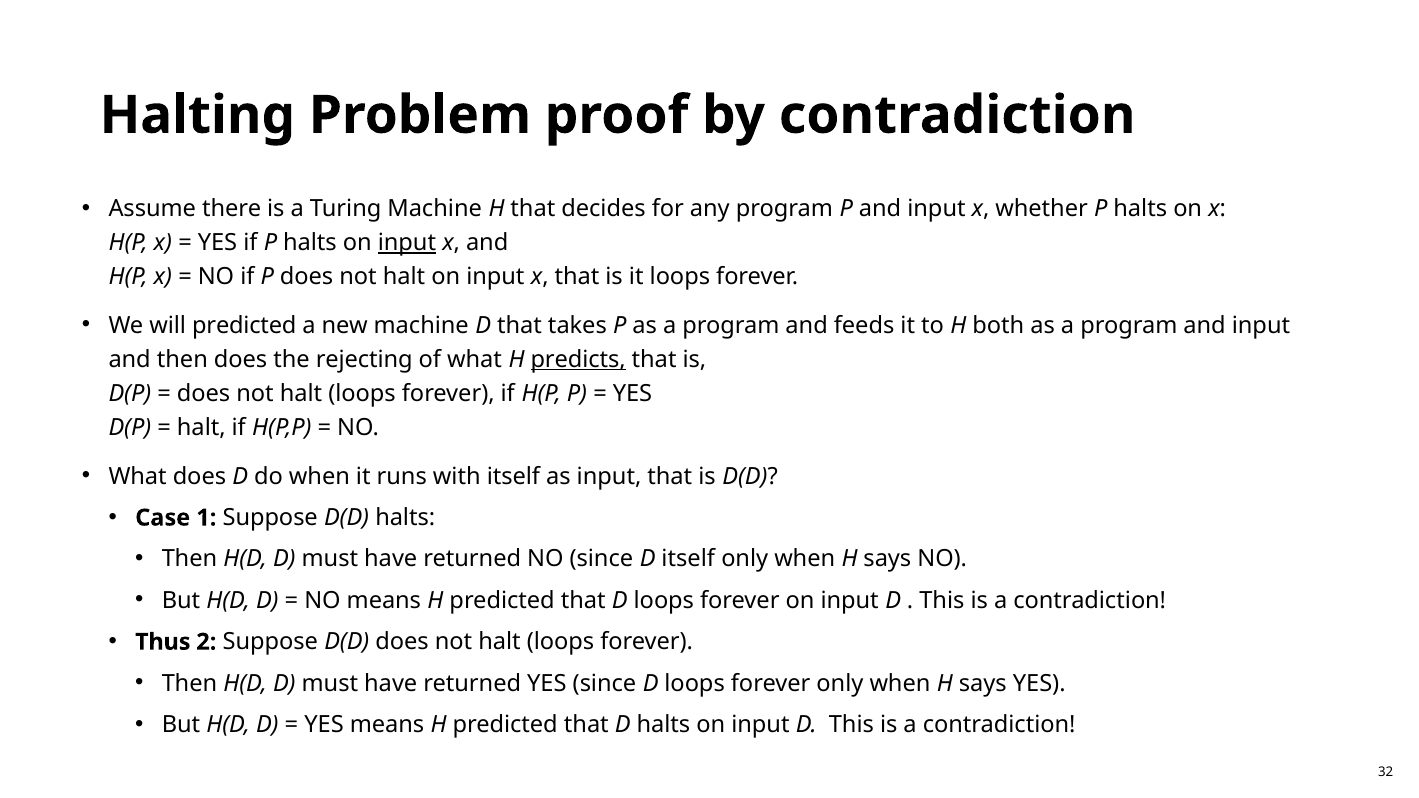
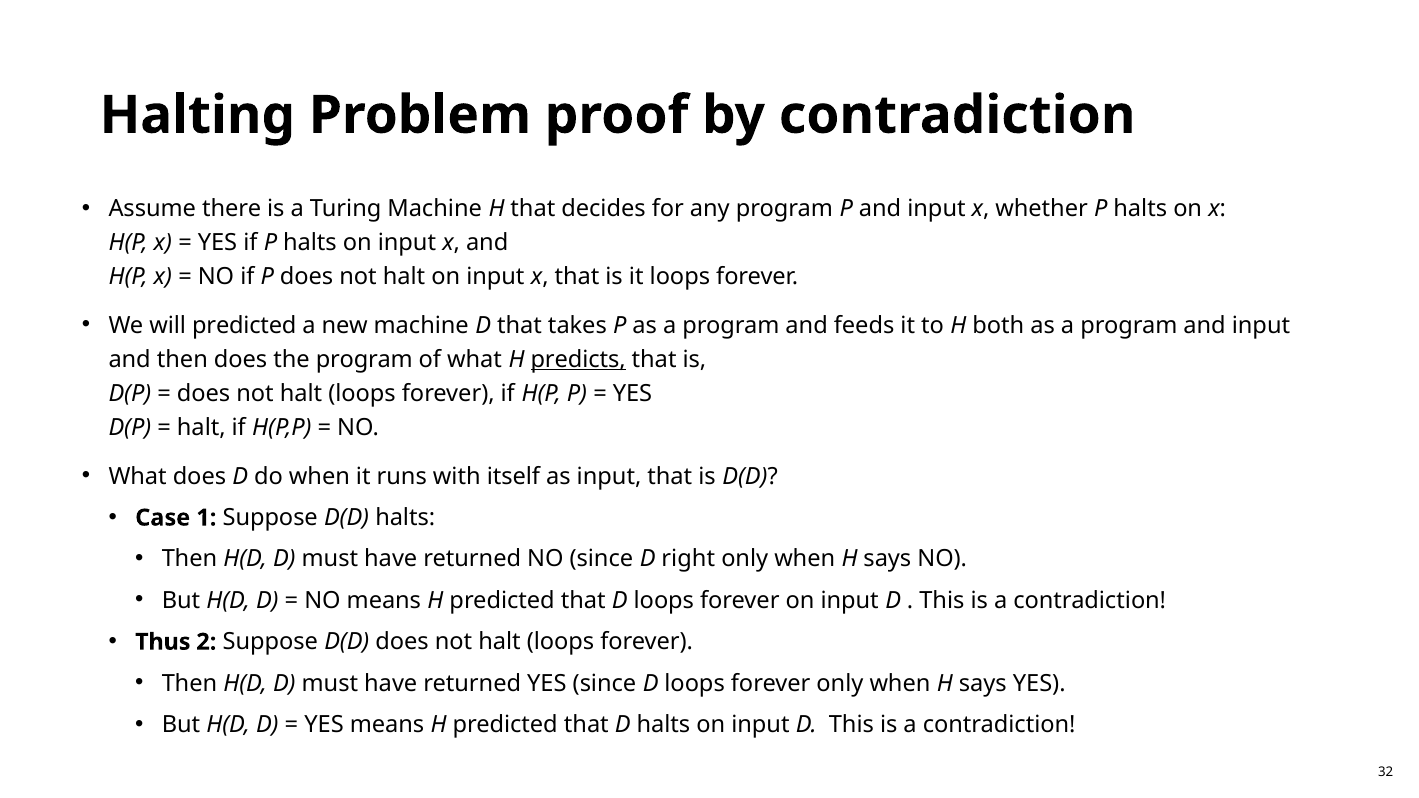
input at (407, 243) underline: present -> none
the rejecting: rejecting -> program
D itself: itself -> right
